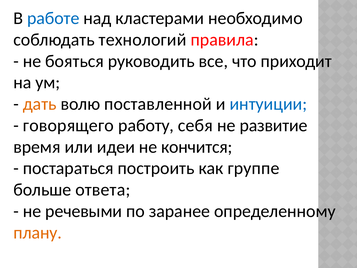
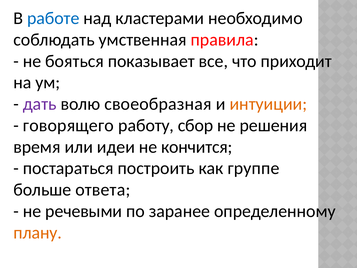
технологий: технологий -> умственная
руководить: руководить -> показывает
дать colour: orange -> purple
поставленной: поставленной -> своеобразная
интуиции colour: blue -> orange
себя: себя -> сбор
развитие: развитие -> решения
